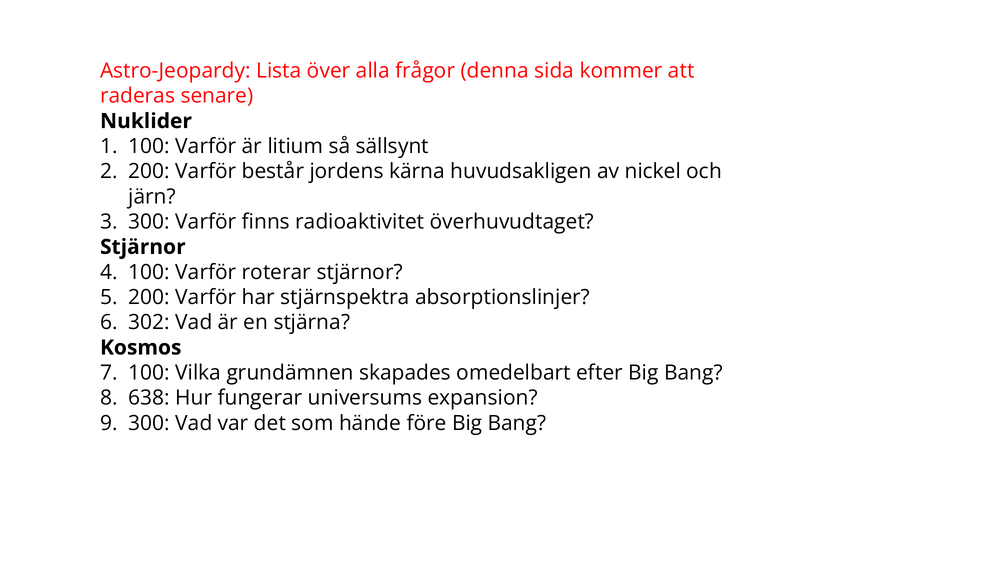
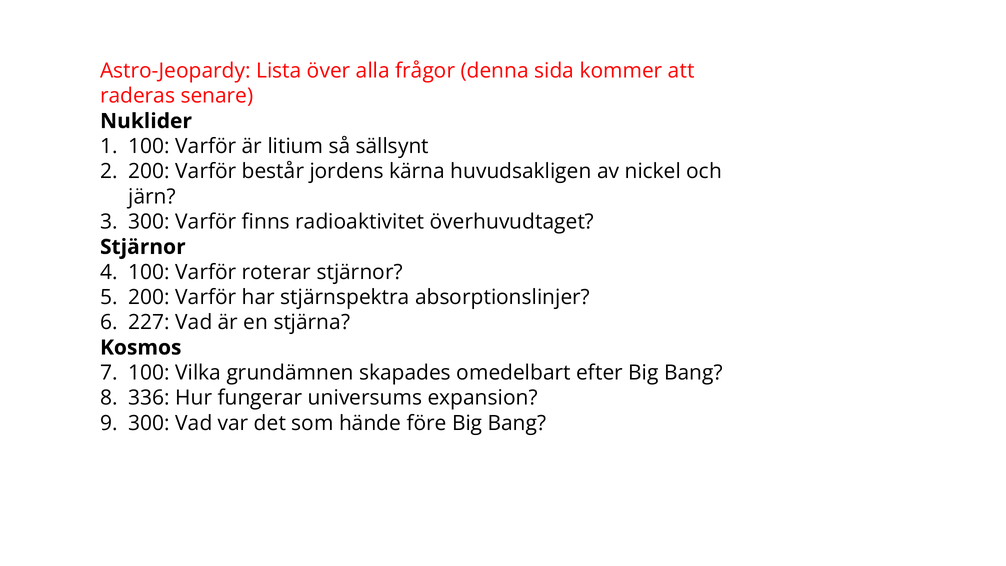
302: 302 -> 227
638: 638 -> 336
